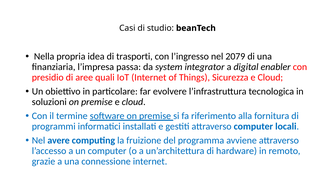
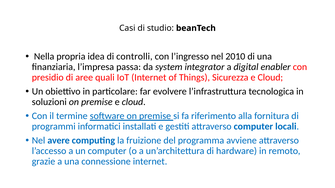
trasporti: trasporti -> controlli
2079: 2079 -> 2010
